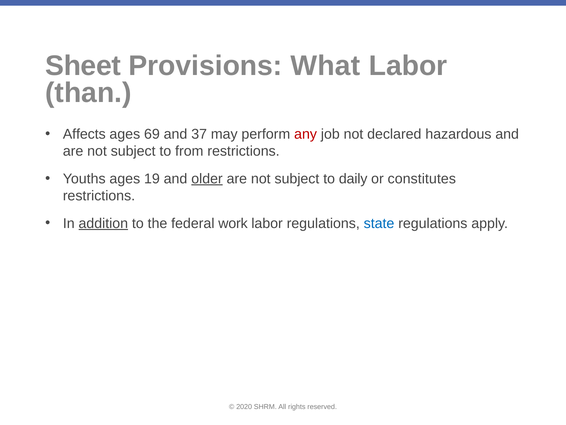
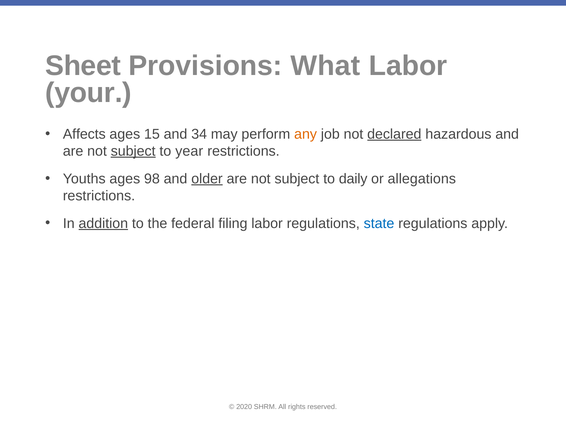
than: than -> your
69: 69 -> 15
37: 37 -> 34
any colour: red -> orange
declared underline: none -> present
subject at (133, 151) underline: none -> present
from: from -> year
19: 19 -> 98
constitutes: constitutes -> allegations
work: work -> filing
